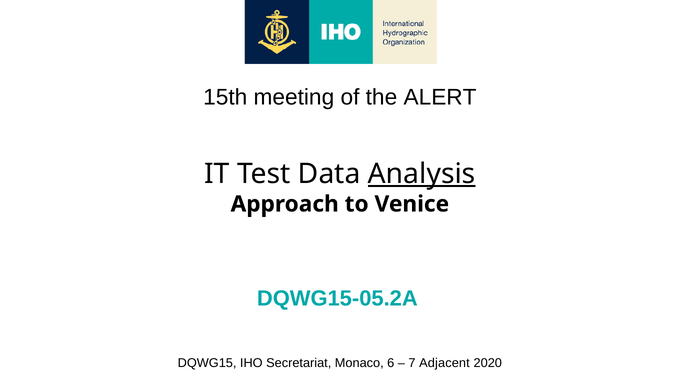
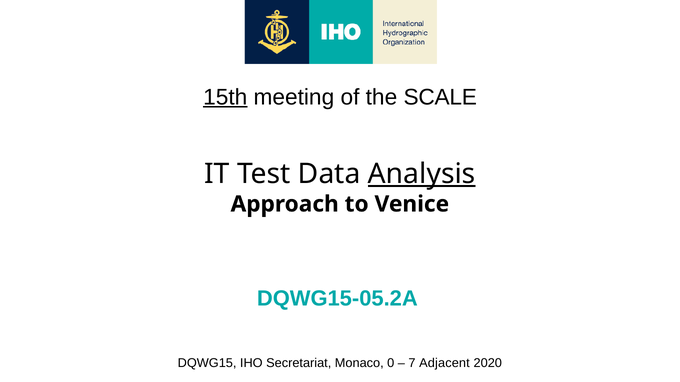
15th underline: none -> present
ALERT: ALERT -> SCALE
6: 6 -> 0
